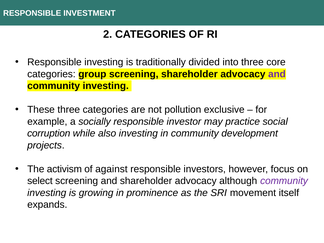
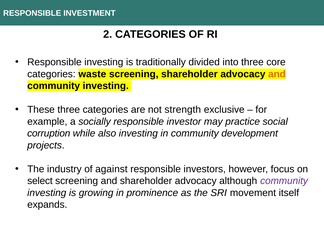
group: group -> waste
and at (277, 74) colour: purple -> orange
pollution: pollution -> strength
activism: activism -> industry
